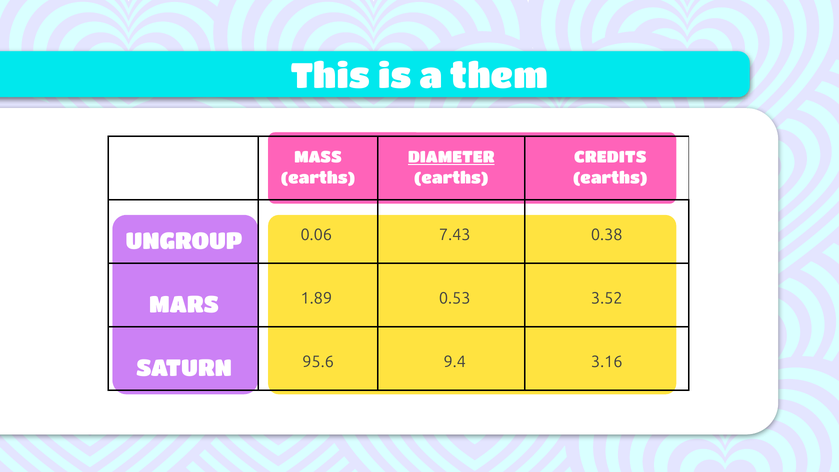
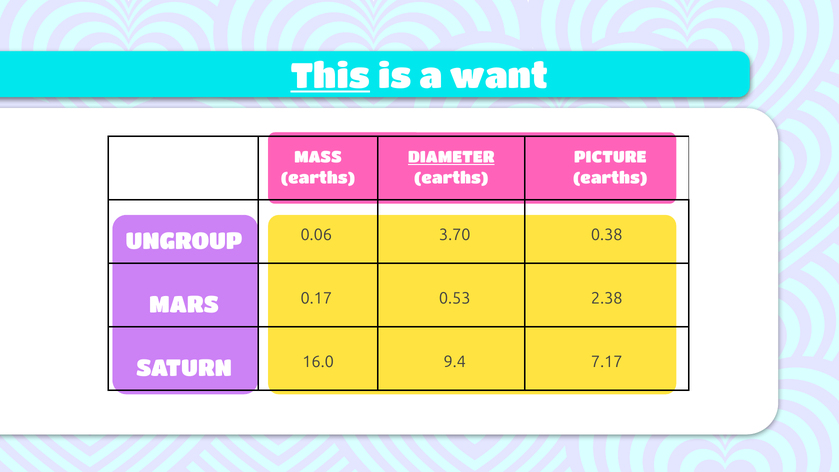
This underline: none -> present
them: them -> want
CREDITS: CREDITS -> PICTURE
7.43: 7.43 -> 3.70
1.89: 1.89 -> 0.17
3.52: 3.52 -> 2.38
95.6: 95.6 -> 16.0
3.16: 3.16 -> 7.17
